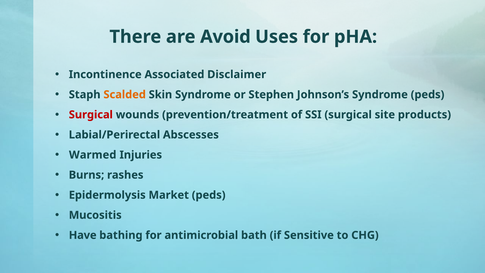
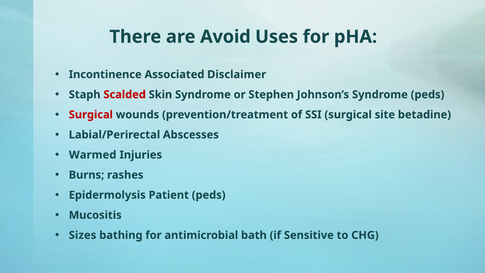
Scalded colour: orange -> red
products: products -> betadine
Market: Market -> Patient
Have: Have -> Sizes
